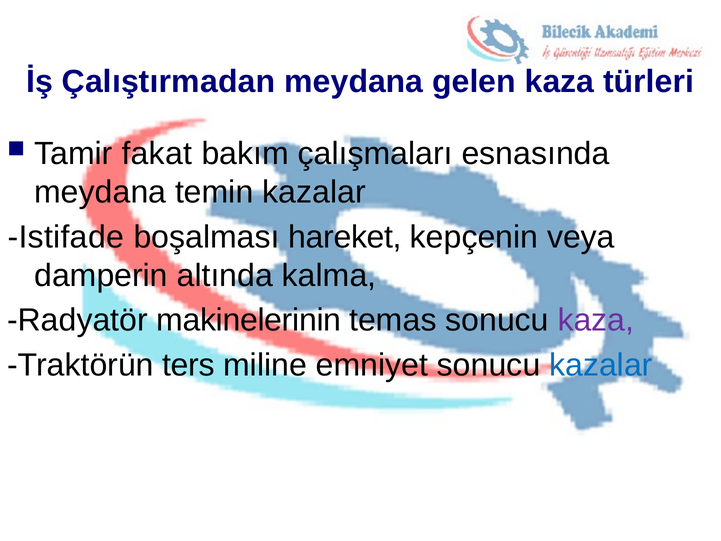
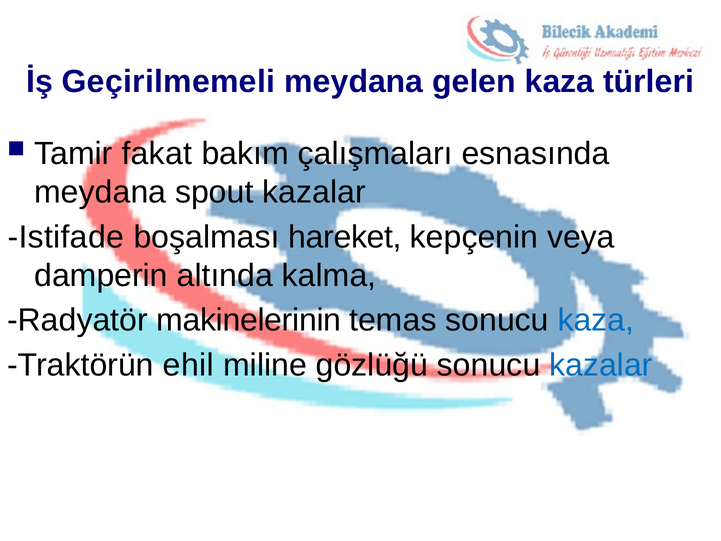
Çalıştırmadan: Çalıştırmadan -> Geçirilmemeli
temin: temin -> spout
kaza at (596, 320) colour: purple -> blue
ters: ters -> ehil
emniyet: emniyet -> gözlüğü
